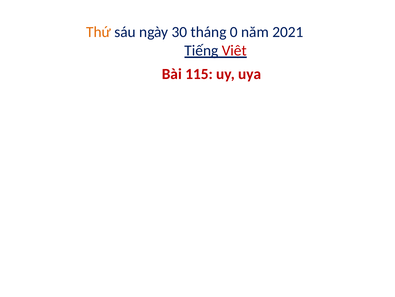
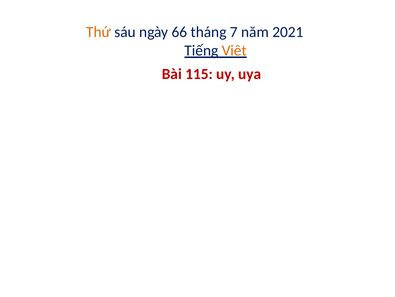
30: 30 -> 66
0: 0 -> 7
Việt colour: red -> orange
